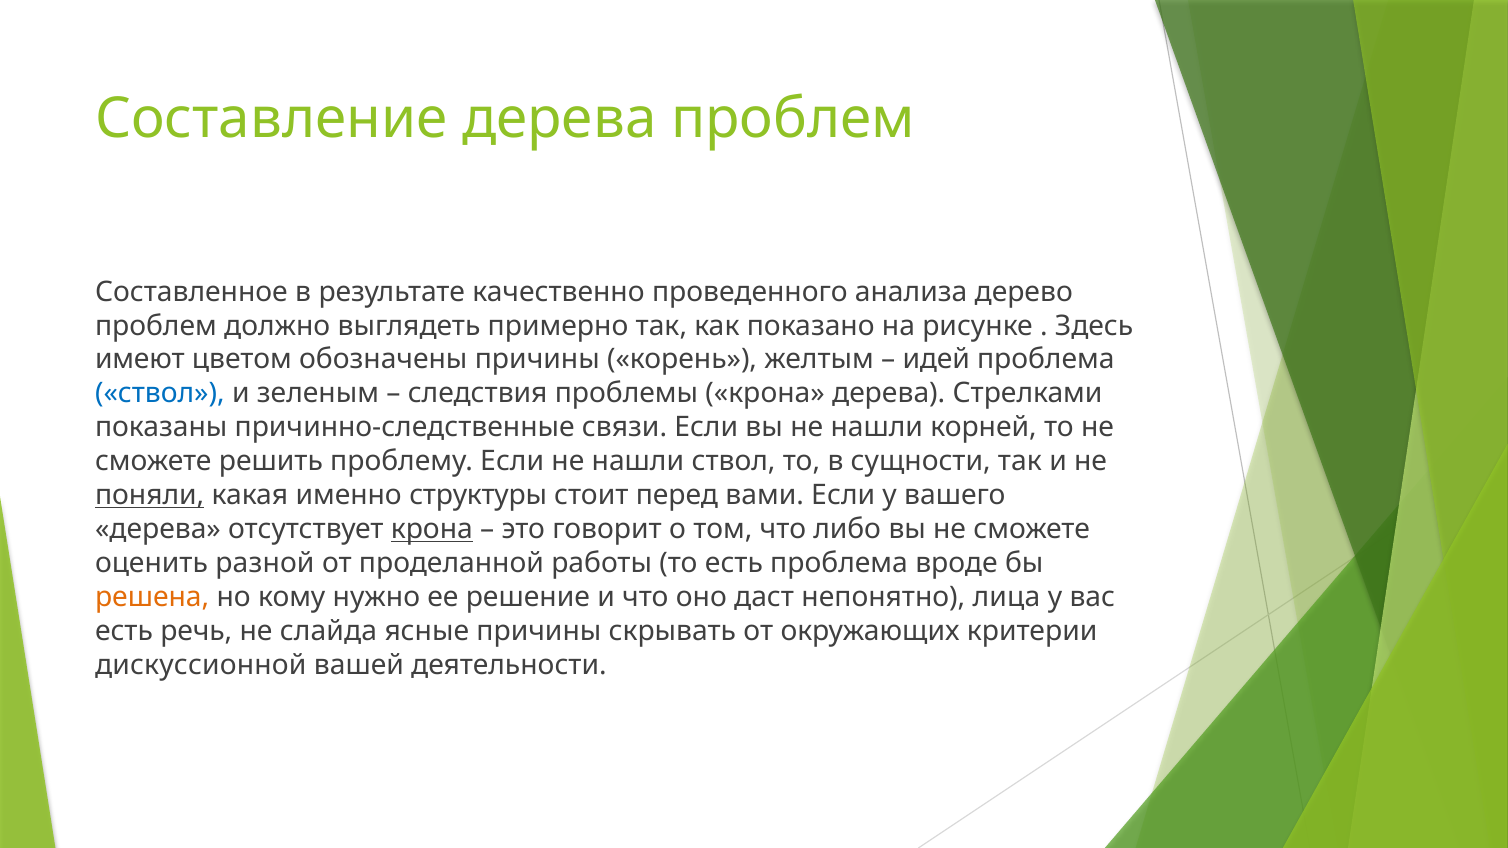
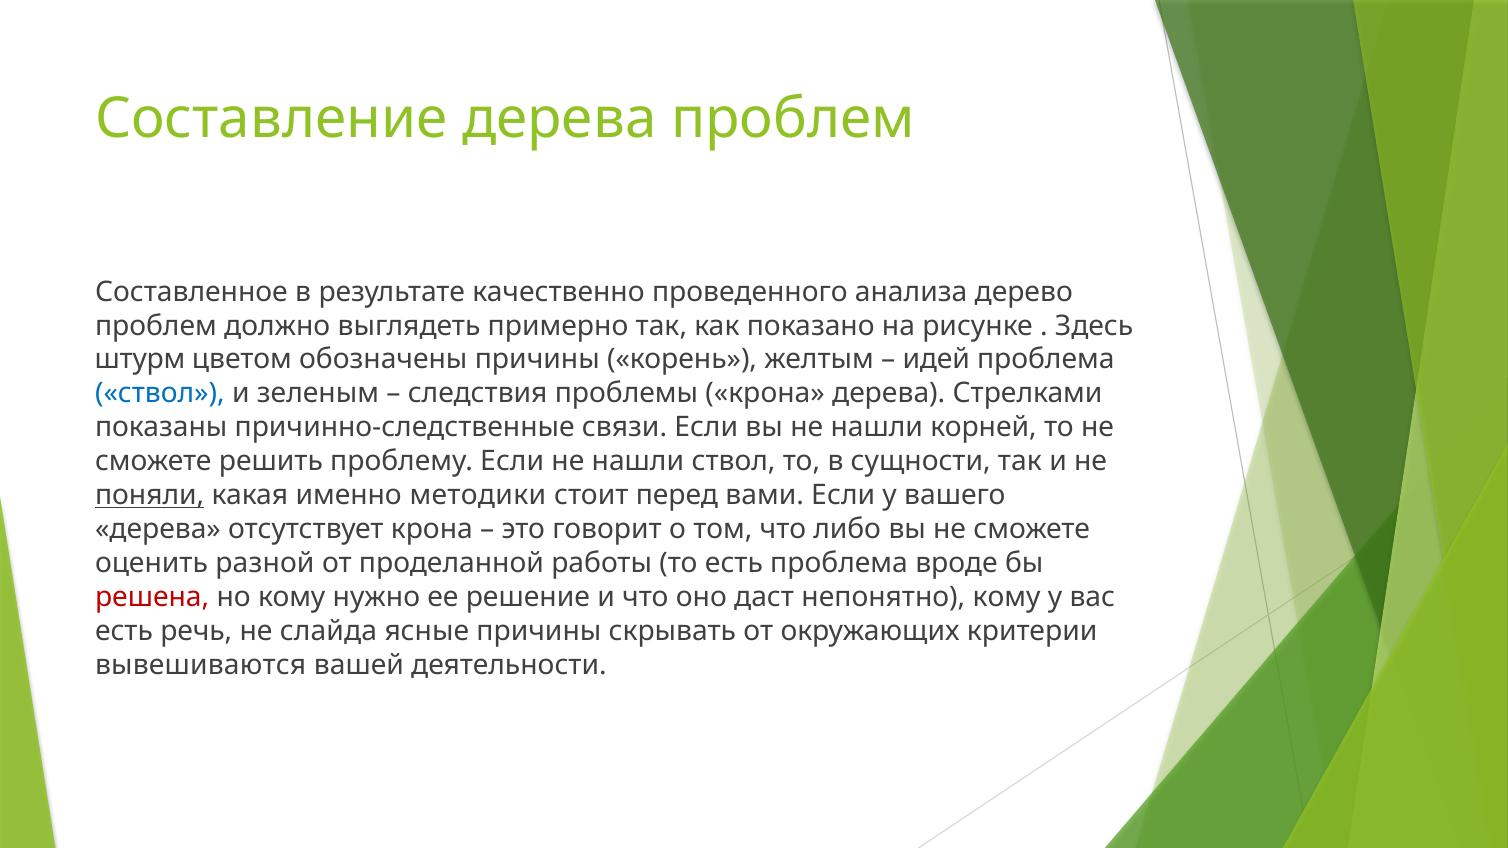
имеют: имеют -> штурм
структуры: структуры -> методики
крона at (432, 529) underline: present -> none
решена colour: orange -> red
непонятно лица: лица -> кому
дискуссионной: дискуссионной -> вывешиваются
